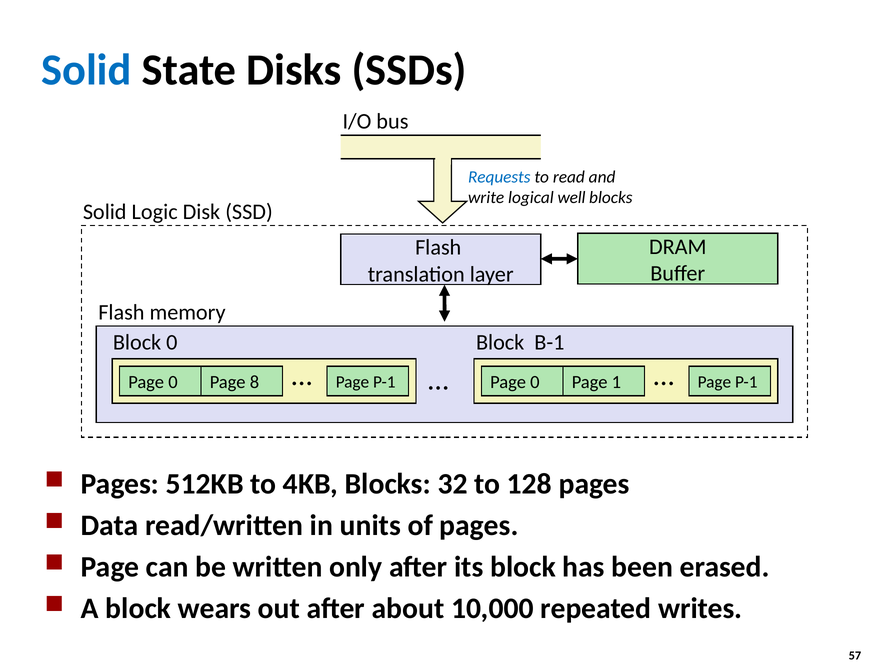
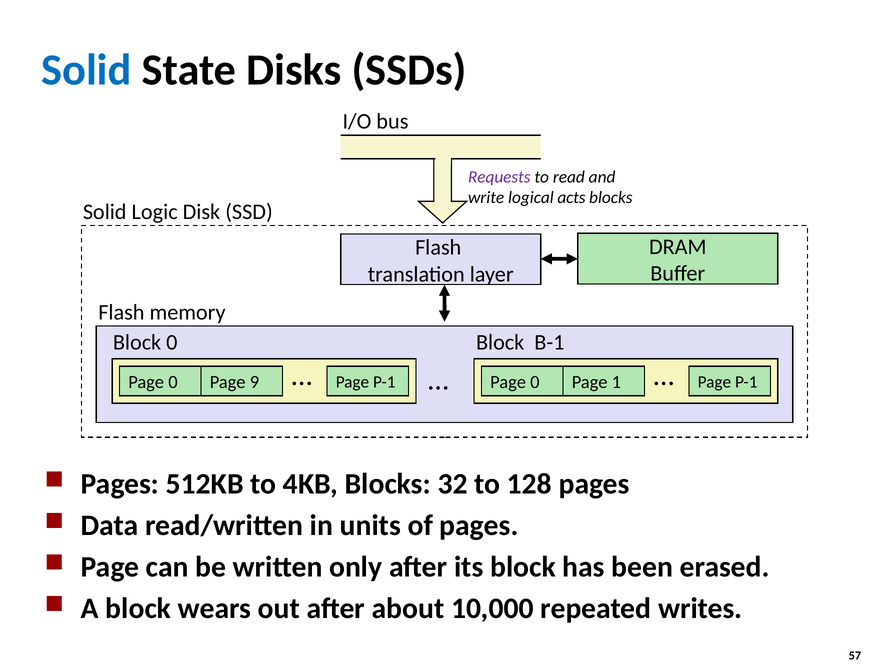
Requests colour: blue -> purple
well: well -> acts
8: 8 -> 9
